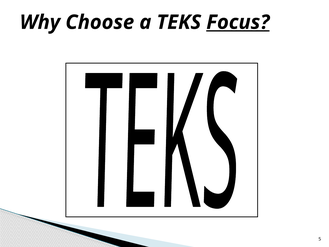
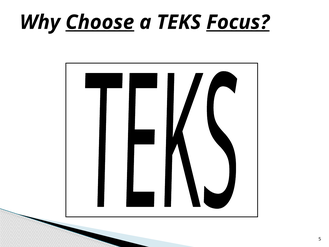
Choose underline: none -> present
